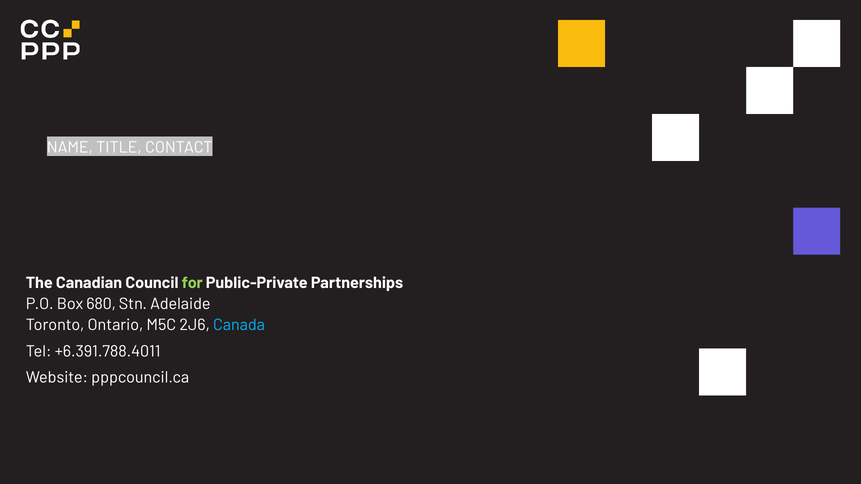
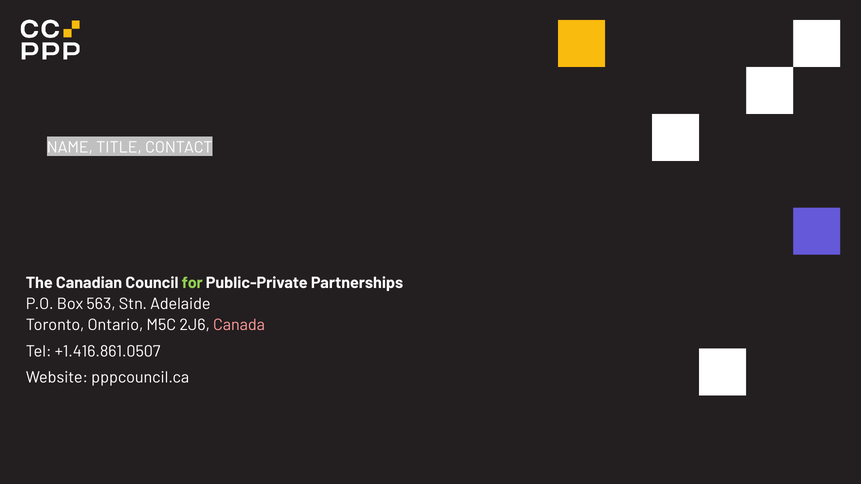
680: 680 -> 563
Canada colour: light blue -> pink
+6.391.788.4011: +6.391.788.4011 -> +1.416.861.0507
